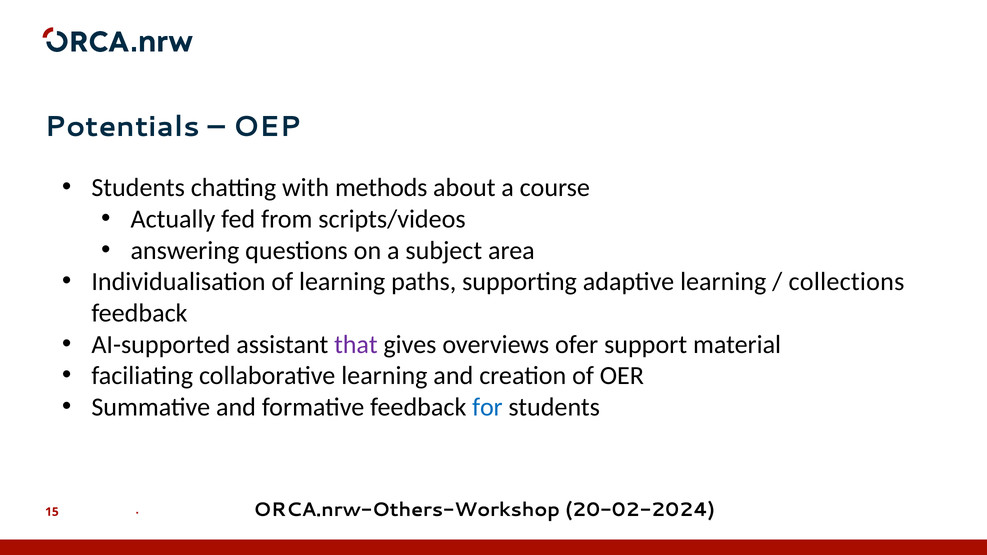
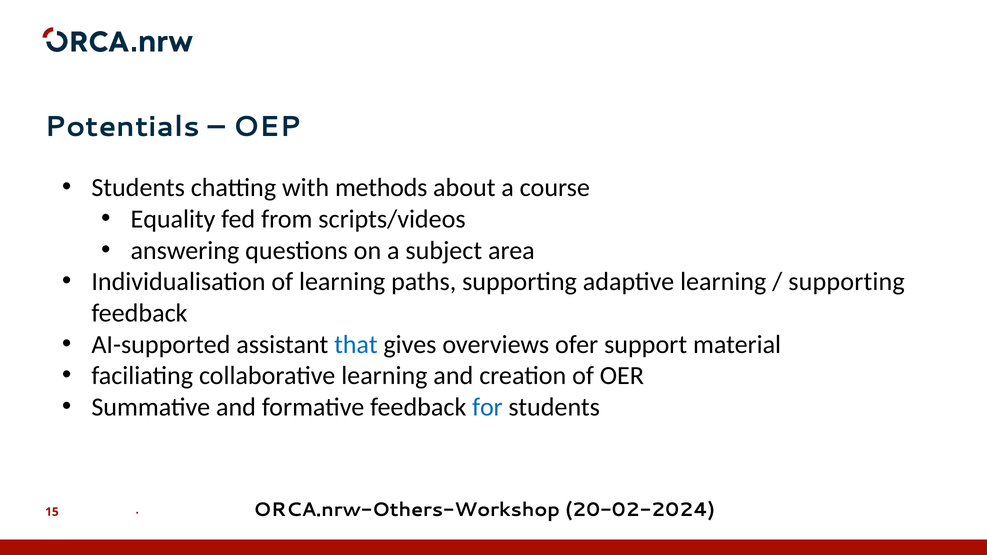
Actually: Actually -> Equality
collections at (846, 282): collections -> supporting
that colour: purple -> blue
